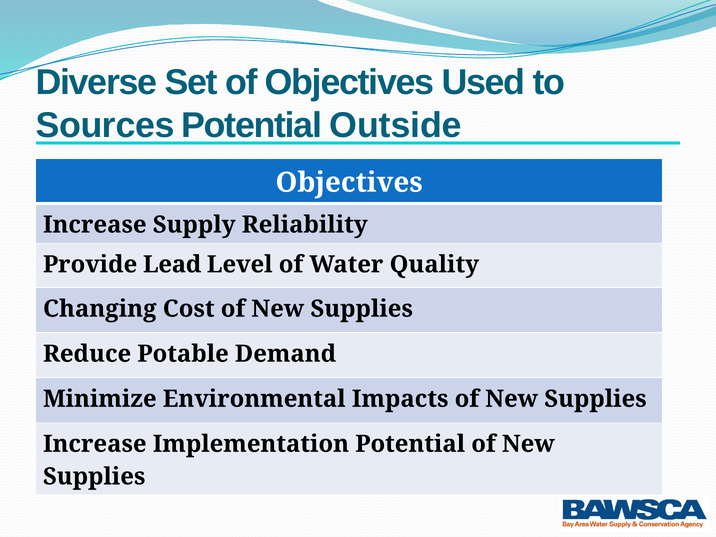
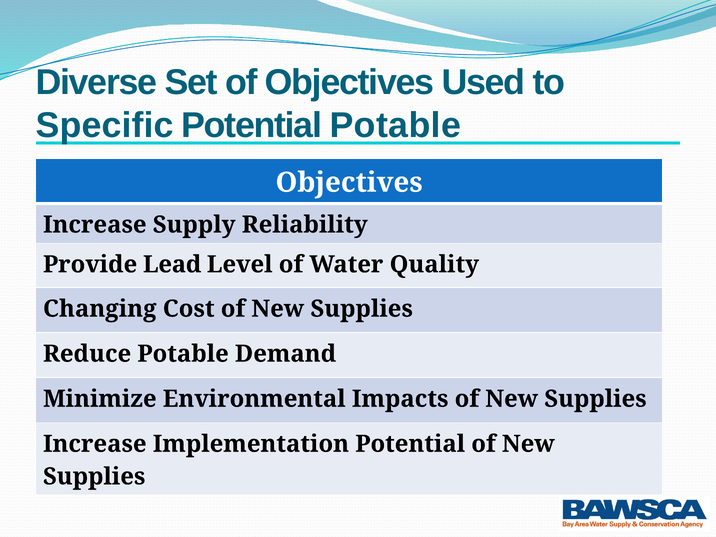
Sources: Sources -> Specific
Potential Outside: Outside -> Potable
